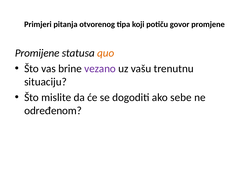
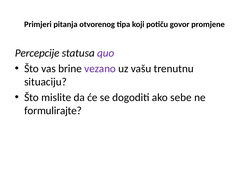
Promijene: Promijene -> Percepcije
quo colour: orange -> purple
određenom: određenom -> formulirajte
